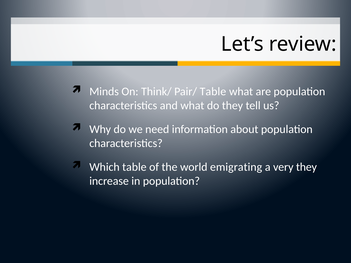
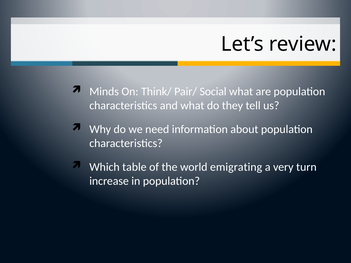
Pair/ Table: Table -> Social
very they: they -> turn
